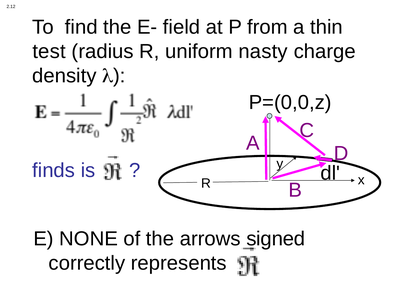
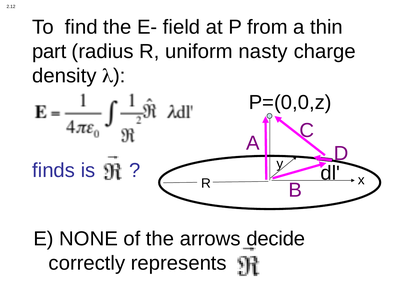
test: test -> part
signed: signed -> decide
